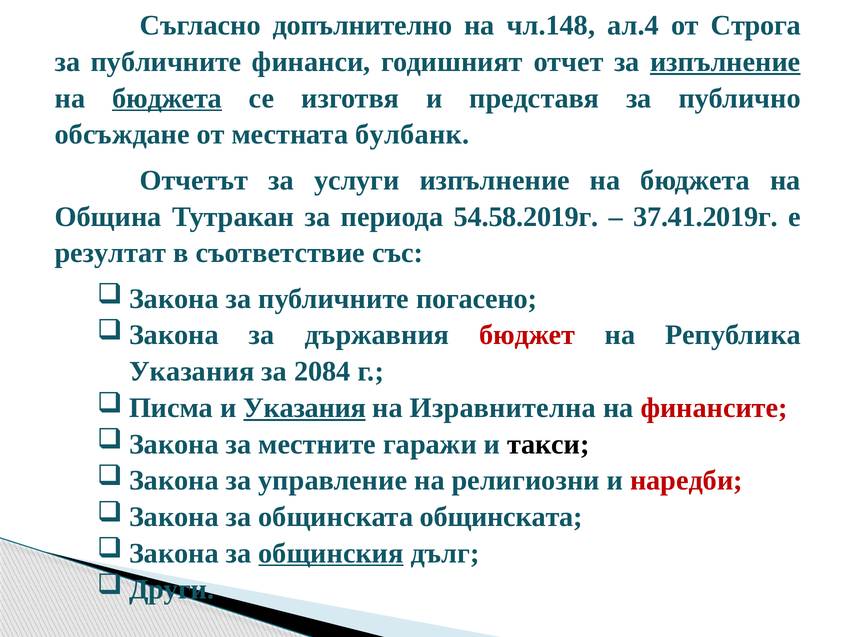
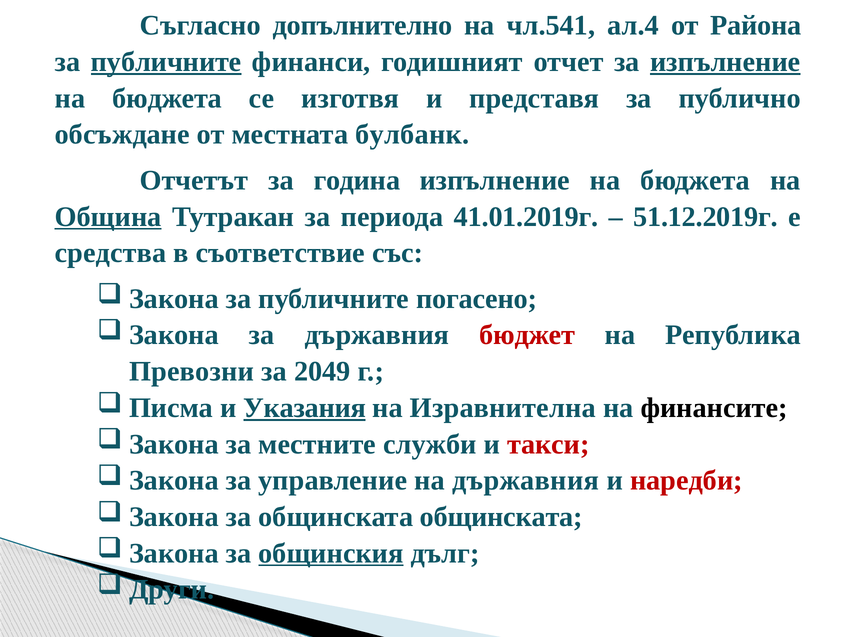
чл.148: чл.148 -> чл.541
Строга: Строга -> Района
публичните at (166, 62) underline: none -> present
бюджета at (167, 98) underline: present -> none
услуги: услуги -> година
Община underline: none -> present
54.58.2019г: 54.58.2019г -> 41.01.2019г
37.41.2019г: 37.41.2019г -> 51.12.2019г
резултат: резултат -> средства
Указания at (192, 371): Указания -> Превозни
2084: 2084 -> 2049
финансите colour: red -> black
гаражи: гаражи -> служби
такси colour: black -> red
на религиозни: религиозни -> държавния
